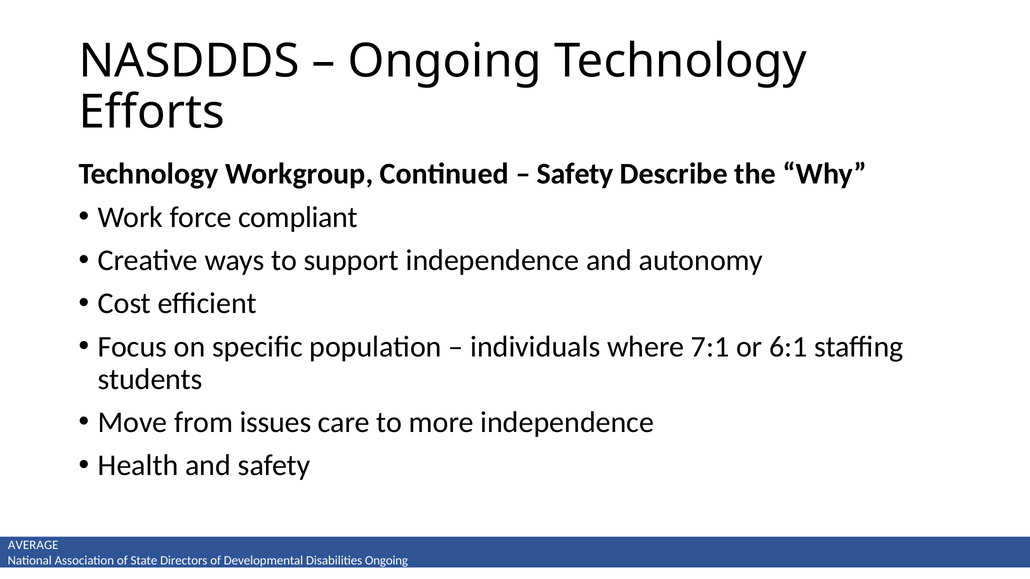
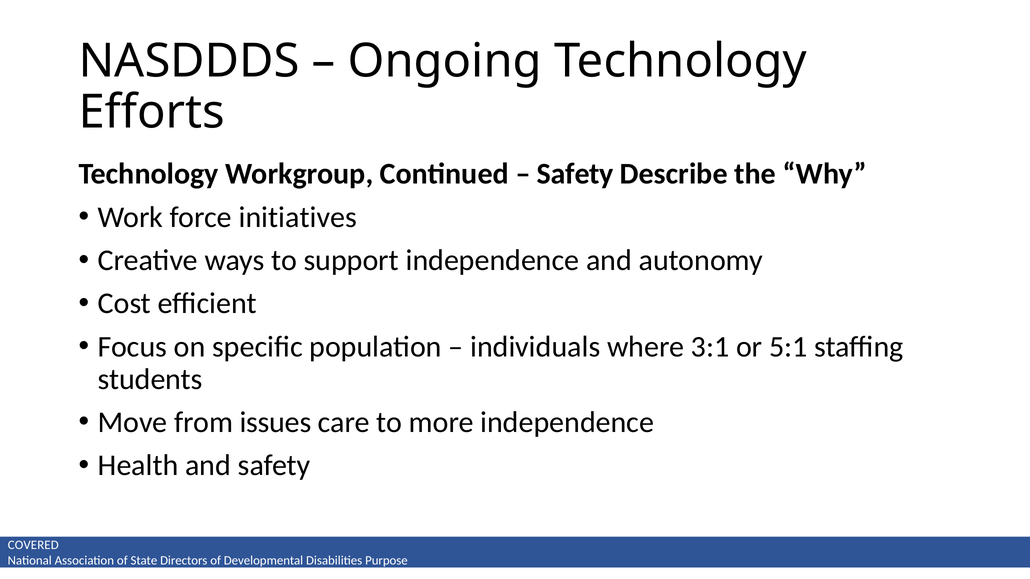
compliant: compliant -> initiatives
7:1: 7:1 -> 3:1
6:1: 6:1 -> 5:1
AVERAGE: AVERAGE -> COVERED
Disabilities Ongoing: Ongoing -> Purpose
